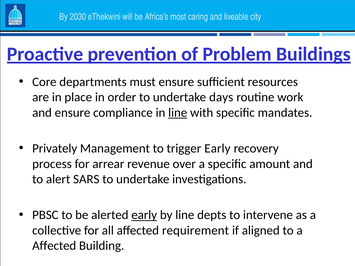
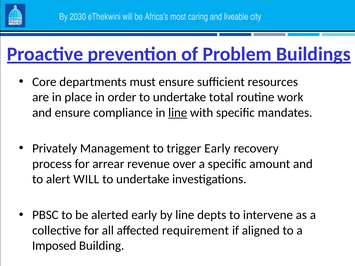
days: days -> total
SARS: SARS -> WILL
early at (144, 215) underline: present -> none
Affected at (54, 246): Affected -> Imposed
